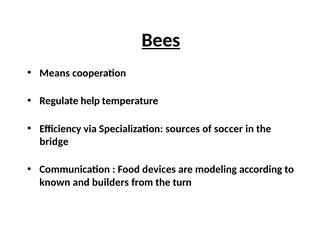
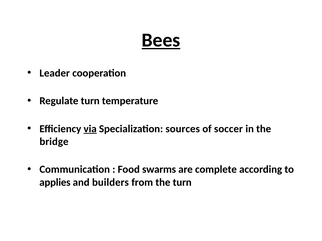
Means: Means -> Leader
Regulate help: help -> turn
via underline: none -> present
devices: devices -> swarms
modeling: modeling -> complete
known: known -> applies
